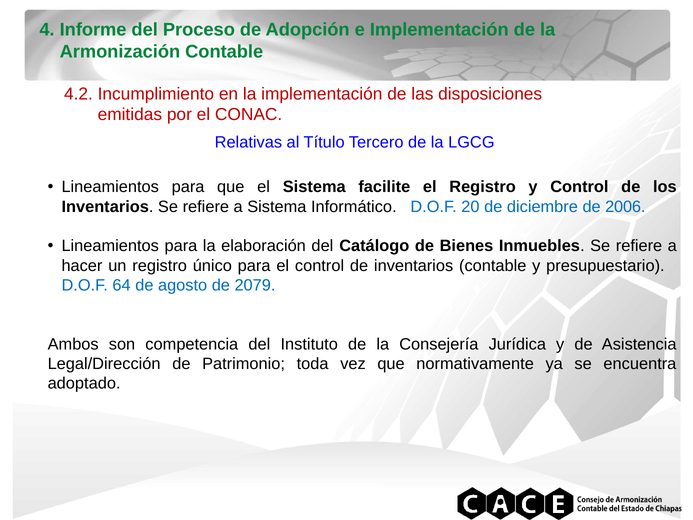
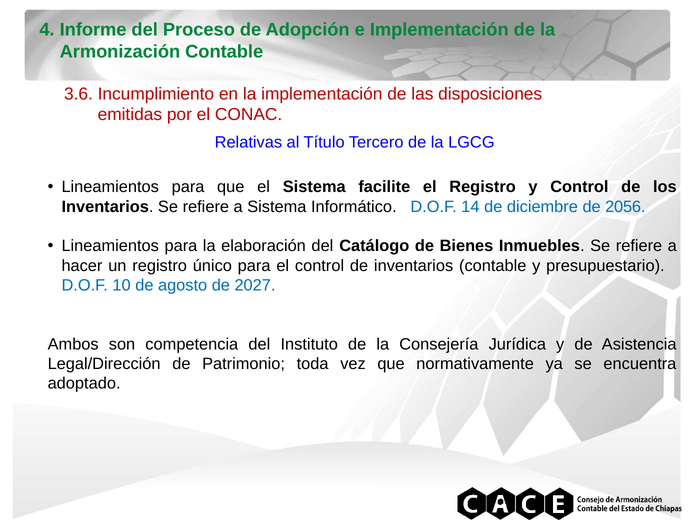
4.2: 4.2 -> 3.6
20: 20 -> 14
2006: 2006 -> 2056
64: 64 -> 10
2079: 2079 -> 2027
